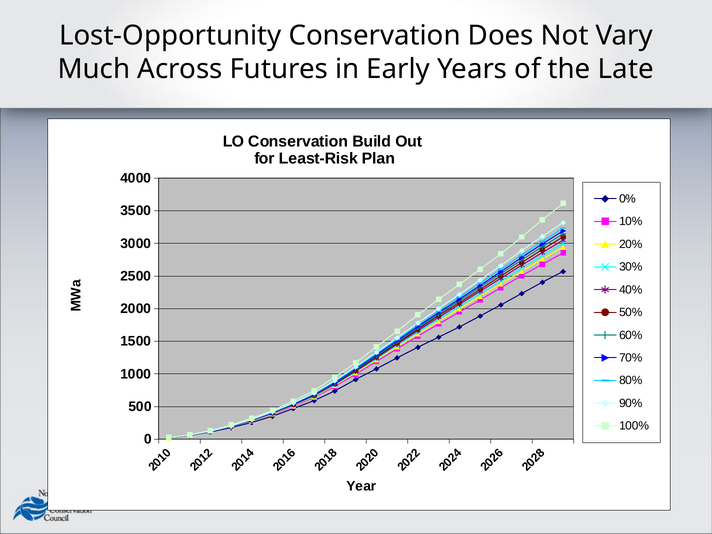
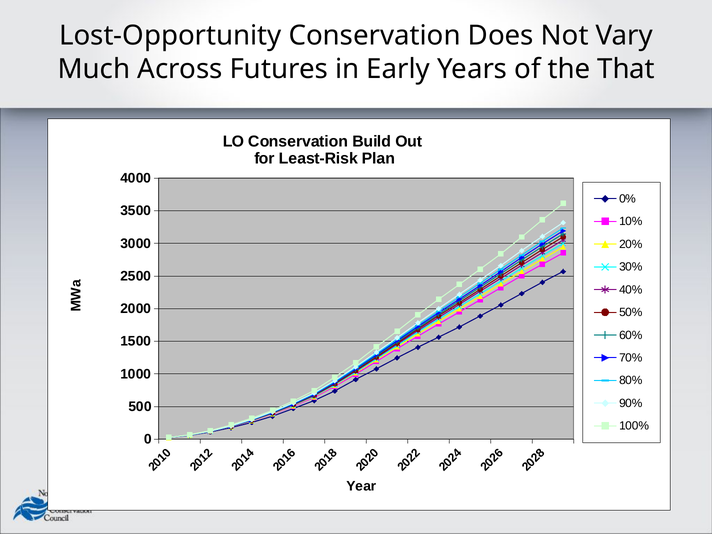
Late: Late -> That
